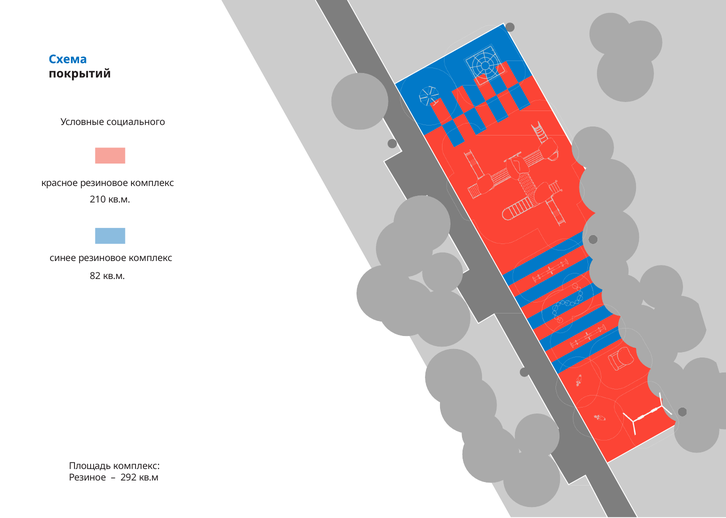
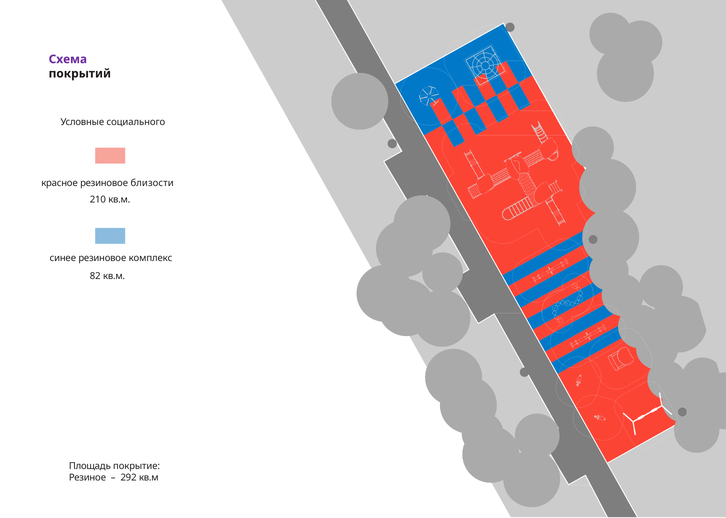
Схема colour: blue -> purple
красное резиновое комплекс: комплекс -> близости
Площадь комплекс: комплекс -> покрытие
